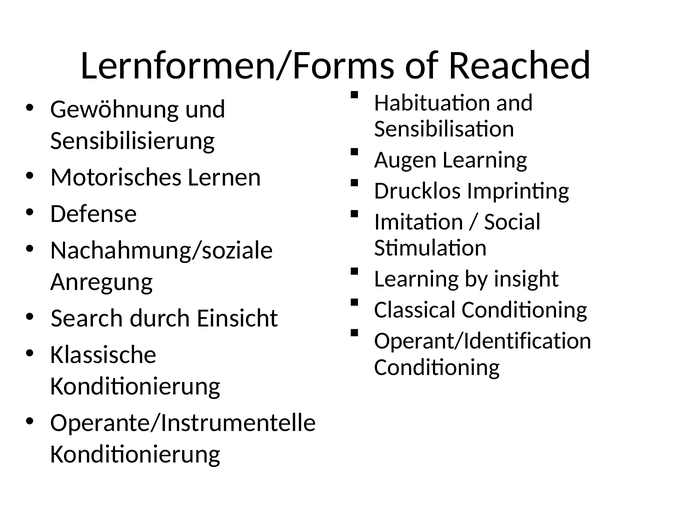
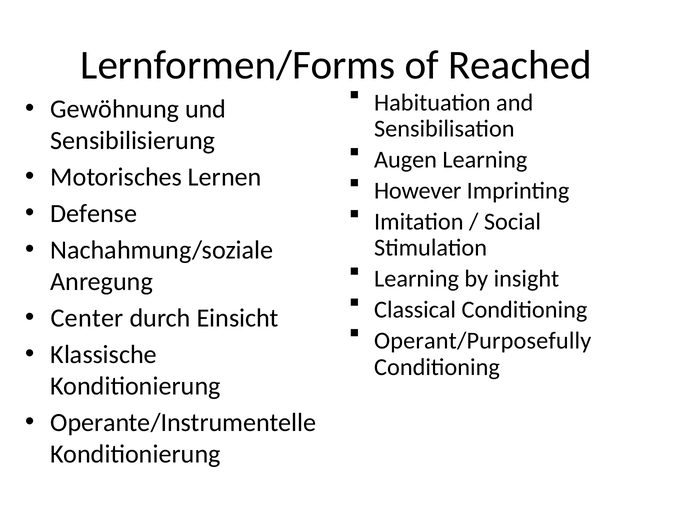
Drucklos: Drucklos -> However
Search: Search -> Center
Operant/Identification: Operant/Identification -> Operant/Purposefully
